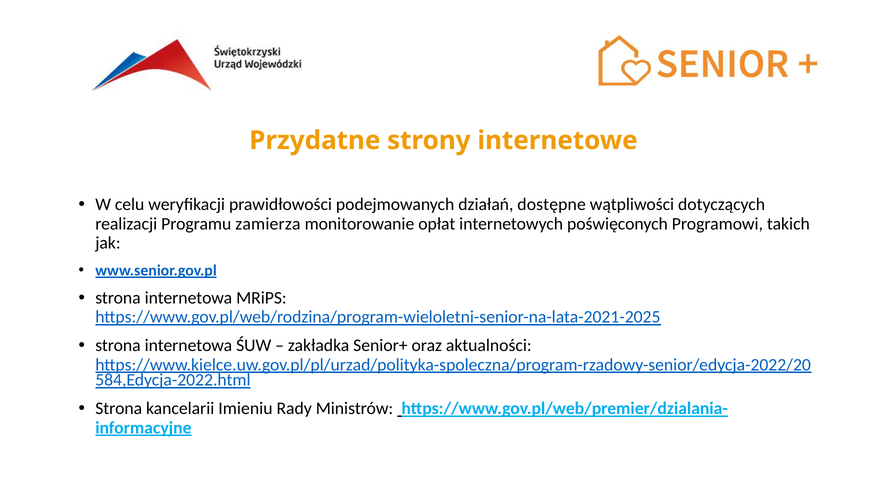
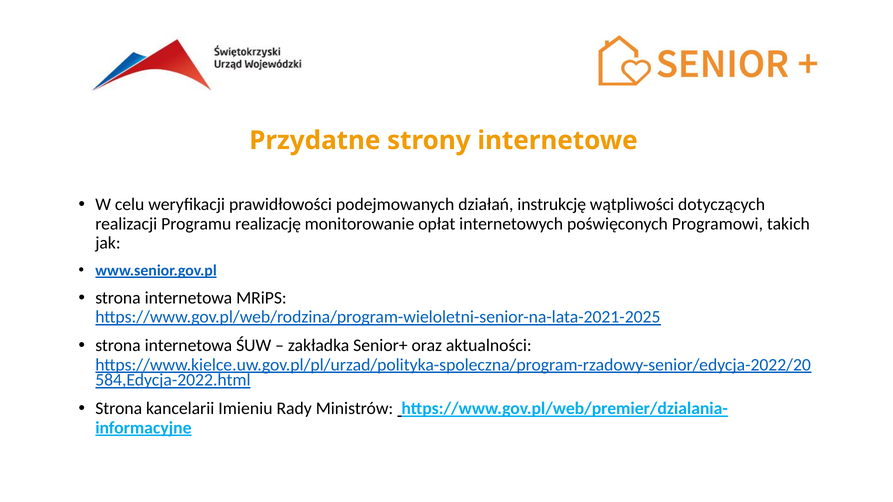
dostępne: dostępne -> instrukcję
zamierza: zamierza -> realizację
